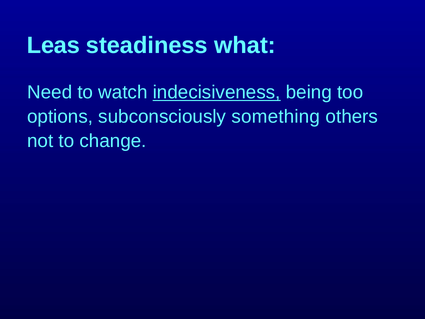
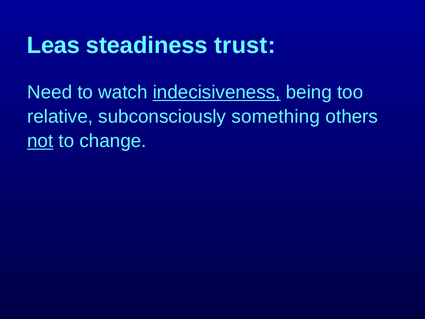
what: what -> trust
options: options -> relative
not underline: none -> present
